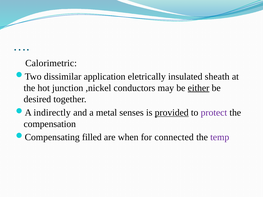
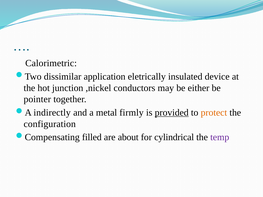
sheath: sheath -> device
either underline: present -> none
desired: desired -> pointer
senses: senses -> firmly
protect colour: purple -> orange
compensation: compensation -> configuration
when: when -> about
connected: connected -> cylindrical
